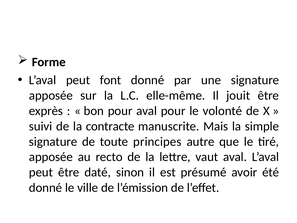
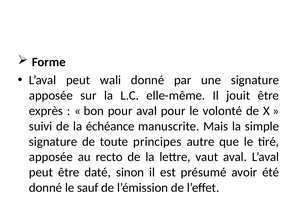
font: font -> wali
contracte: contracte -> échéance
ville: ville -> sauf
